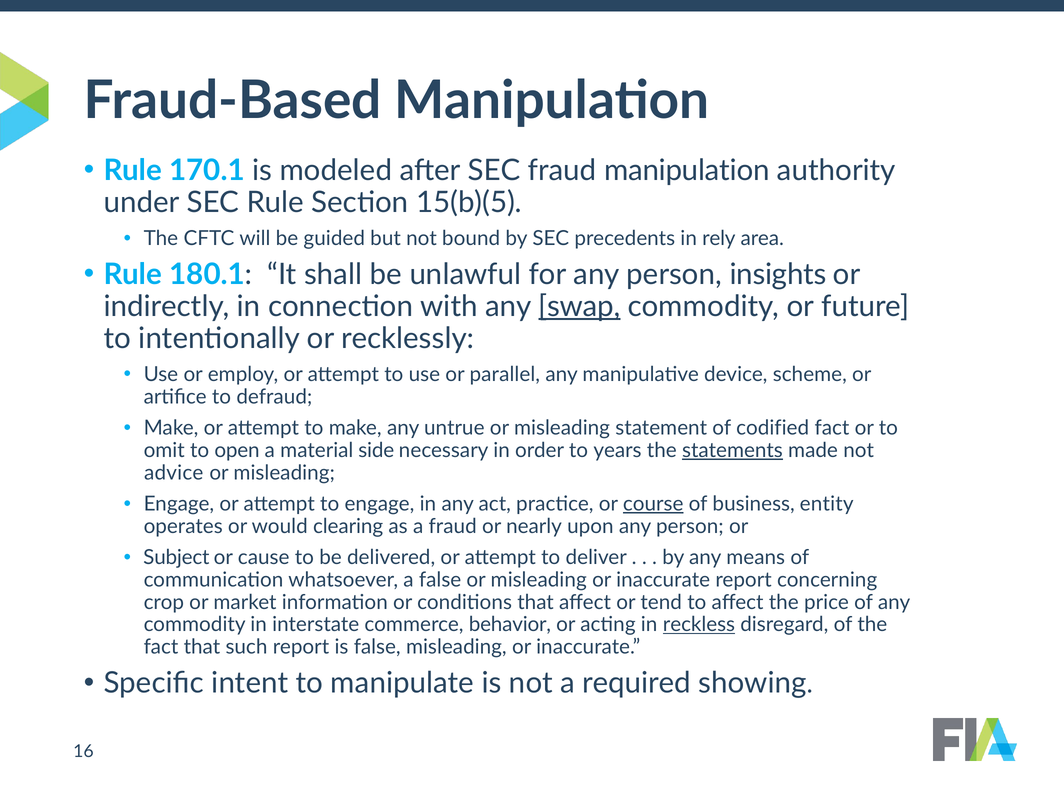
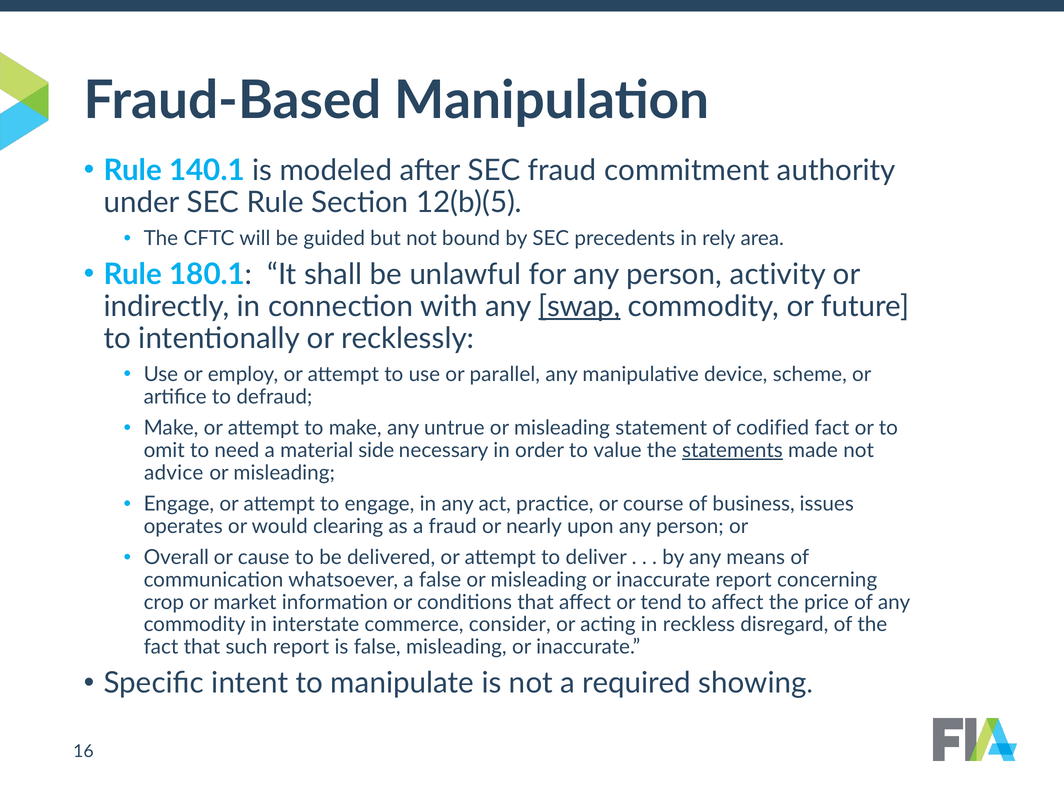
170.1: 170.1 -> 140.1
fraud manipulation: manipulation -> commitment
15(b)(5: 15(b)(5 -> 12(b)(5
insights: insights -> activity
open: open -> need
years: years -> value
course underline: present -> none
entity: entity -> issues
Subject: Subject -> Overall
behavior: behavior -> consider
reckless underline: present -> none
